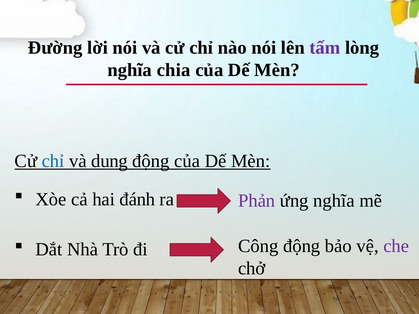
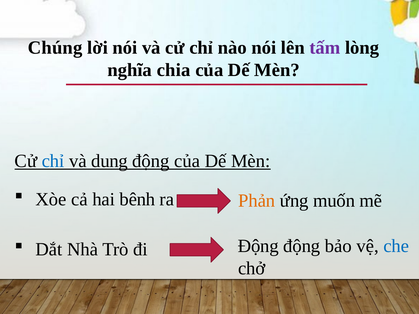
Đường: Đường -> Chúng
đánh: đánh -> bênh
Phản colour: purple -> orange
ứng nghĩa: nghĩa -> muốn
Công at (258, 246): Công -> Động
che colour: purple -> blue
